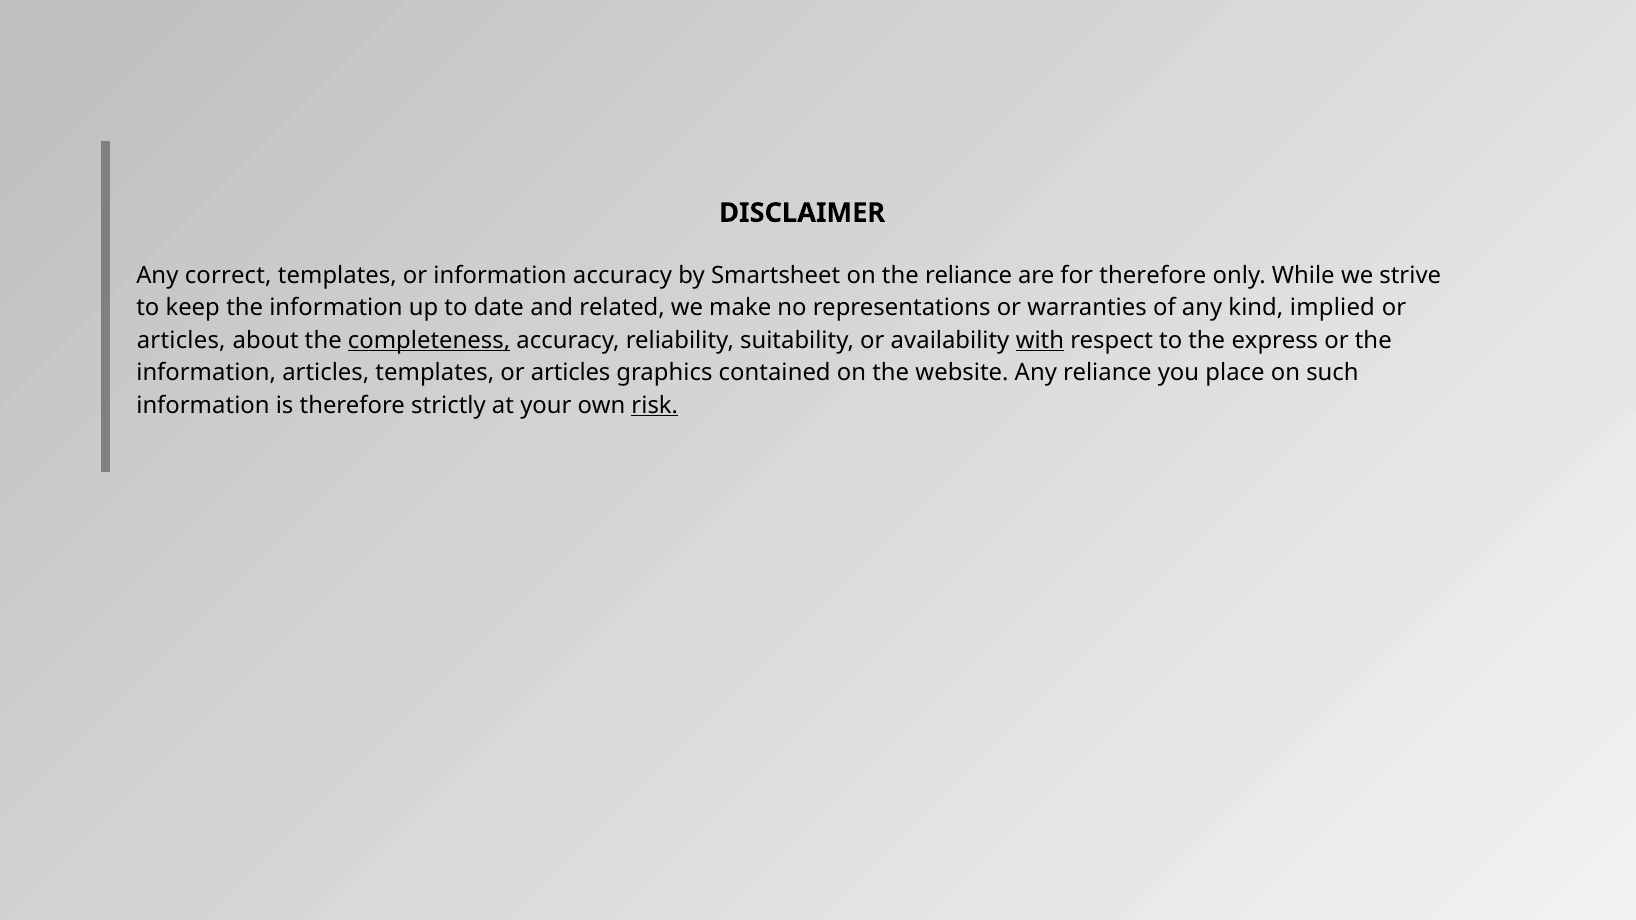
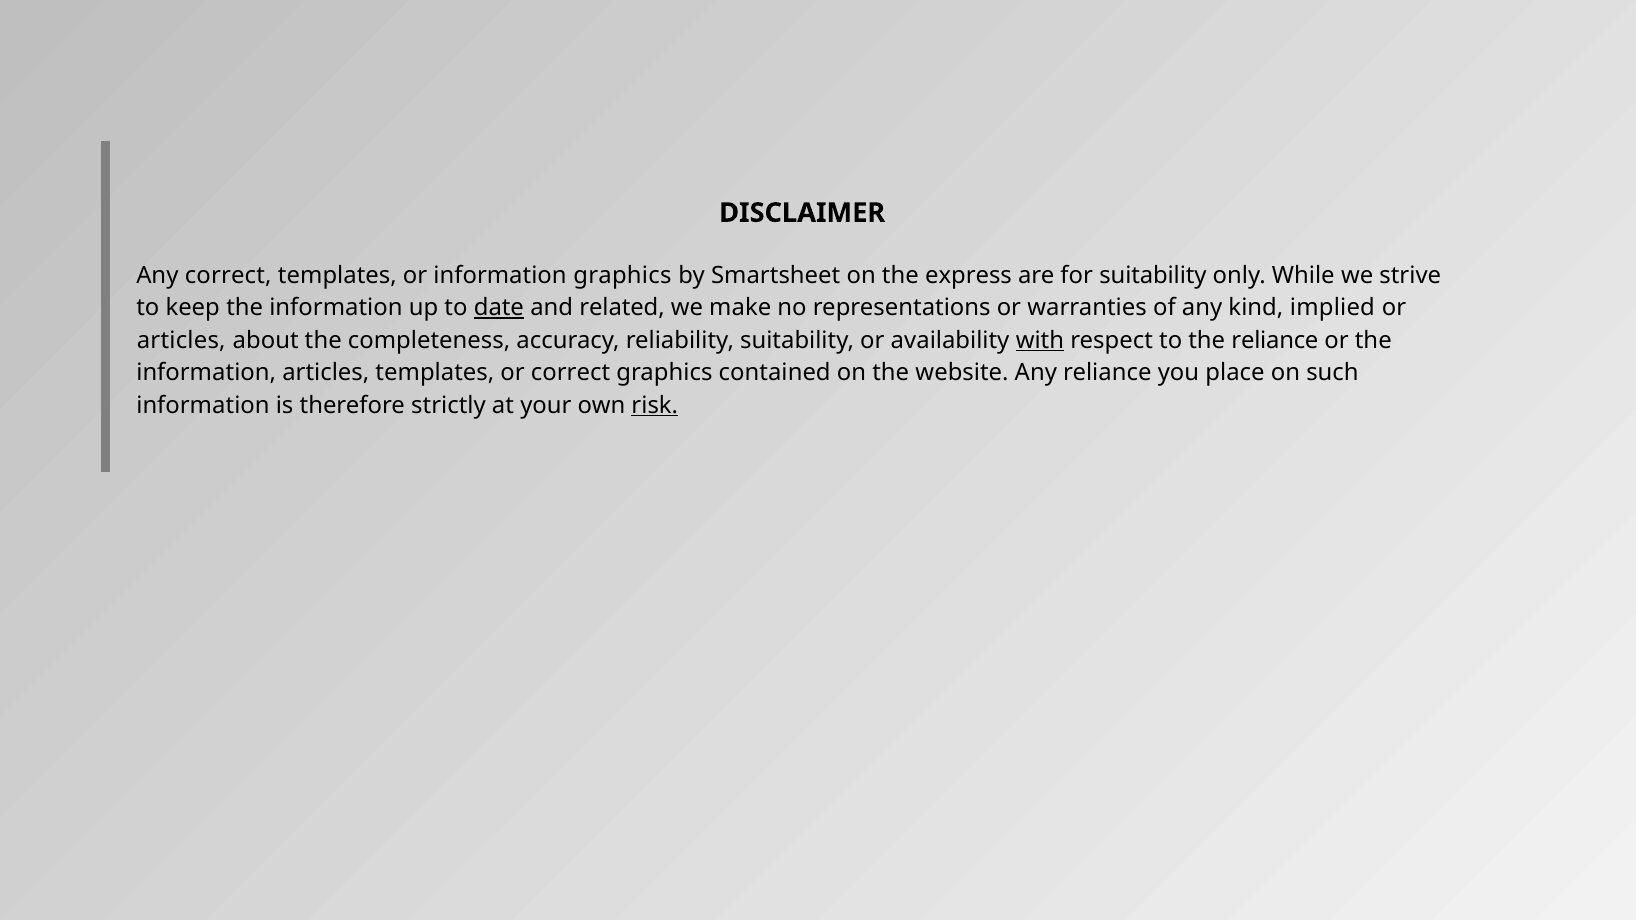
information accuracy: accuracy -> graphics
the reliance: reliance -> express
for therefore: therefore -> suitability
date underline: none -> present
completeness underline: present -> none
the express: express -> reliance
templates or articles: articles -> correct
